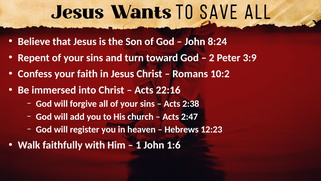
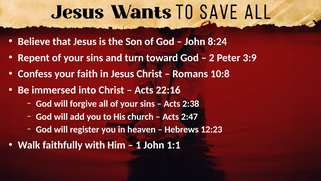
10:2: 10:2 -> 10:8
1:6: 1:6 -> 1:1
